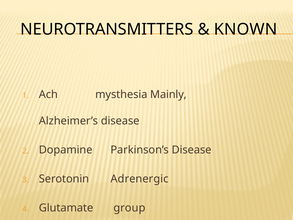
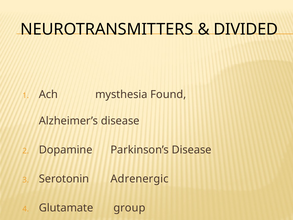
KNOWN: KNOWN -> DIVIDED
Mainly: Mainly -> Found
